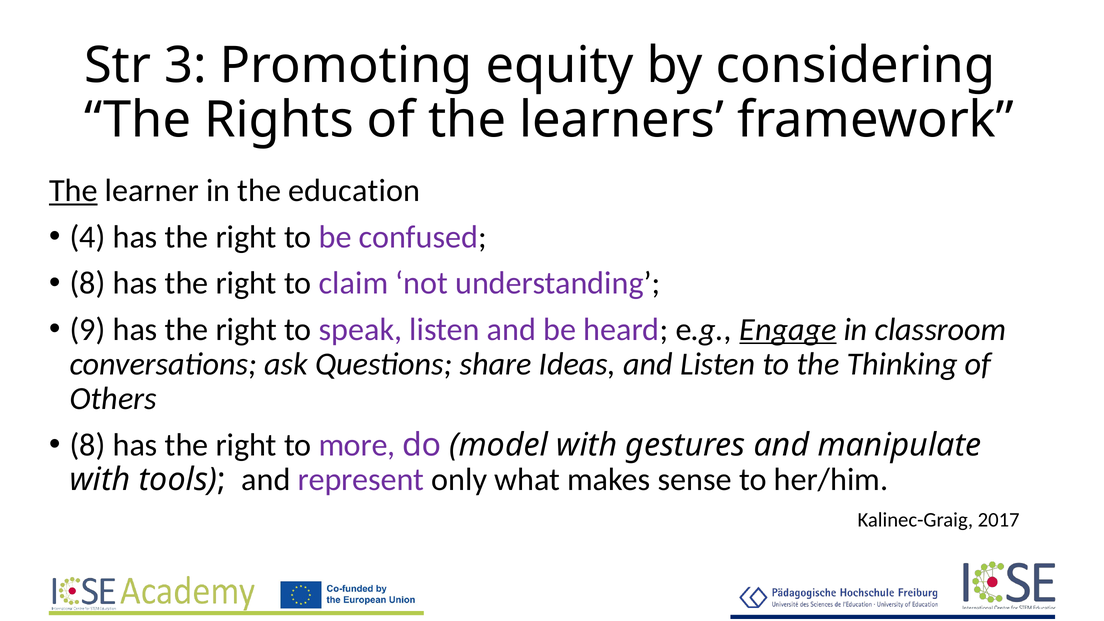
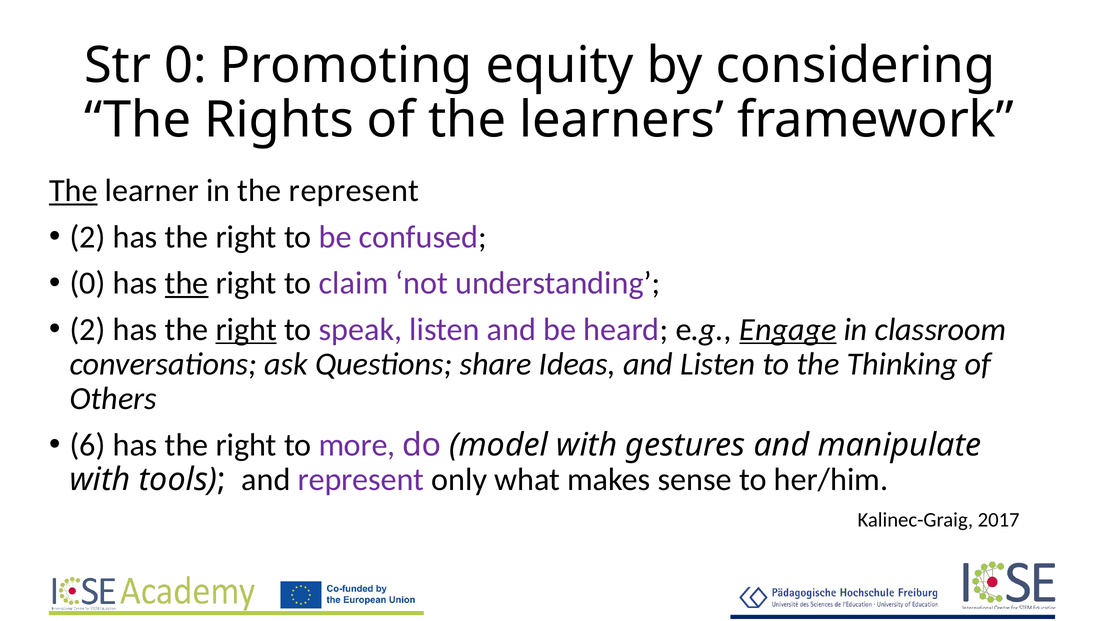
Str 3: 3 -> 0
the education: education -> represent
4 at (88, 237): 4 -> 2
8 at (88, 283): 8 -> 0
the at (187, 283) underline: none -> present
9 at (88, 329): 9 -> 2
right at (246, 329) underline: none -> present
8 at (88, 445): 8 -> 6
